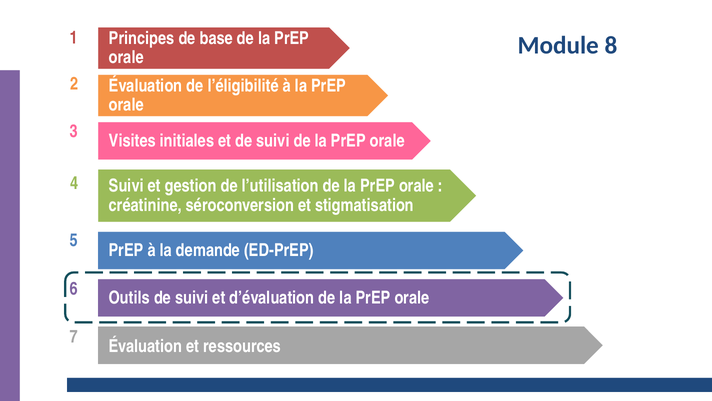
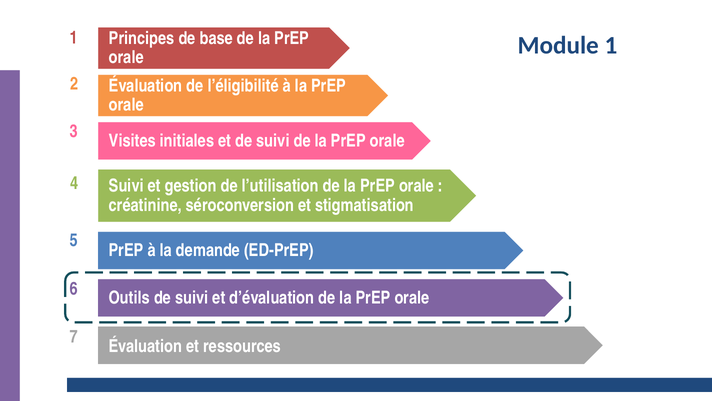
Module 8: 8 -> 1
